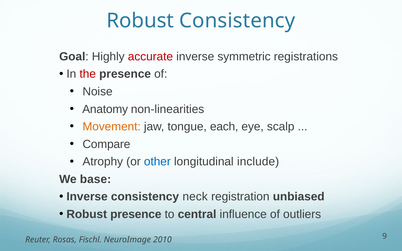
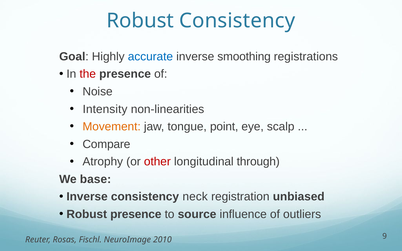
accurate colour: red -> blue
symmetric: symmetric -> smoothing
Anatomy: Anatomy -> Intensity
each: each -> point
other colour: blue -> red
include: include -> through
central: central -> source
